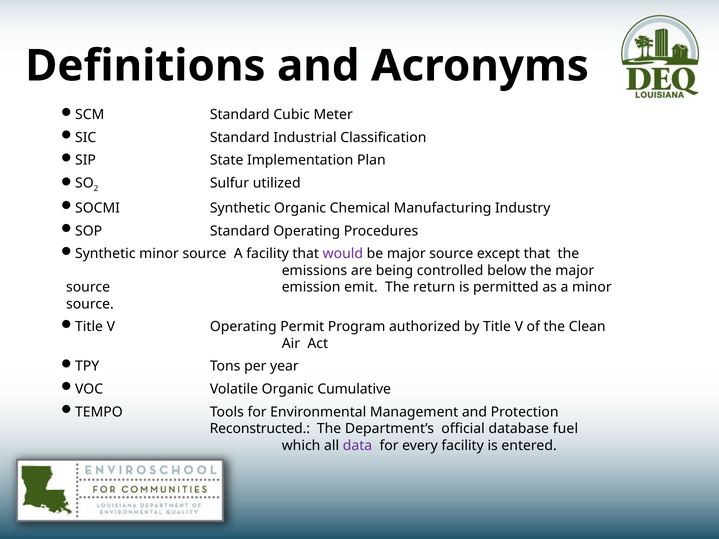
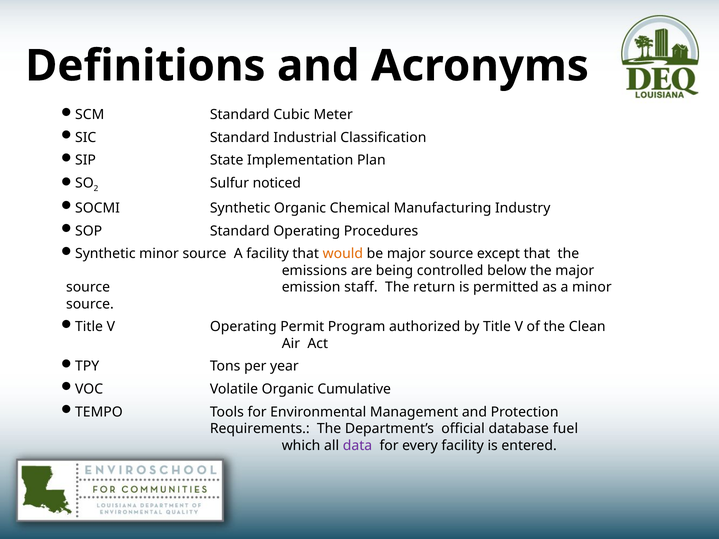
utilized: utilized -> noticed
would colour: purple -> orange
emit: emit -> staff
Reconstructed: Reconstructed -> Requirements
